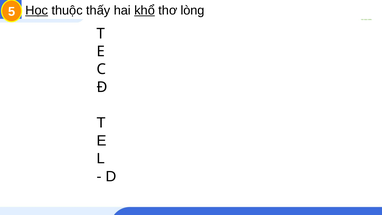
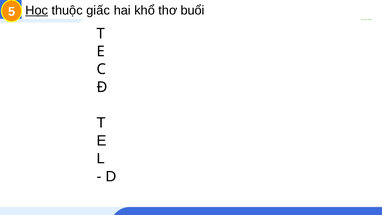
thuộc thấy: thấy -> giấc
khổ underline: present -> none
thơ lòng: lòng -> buổi
